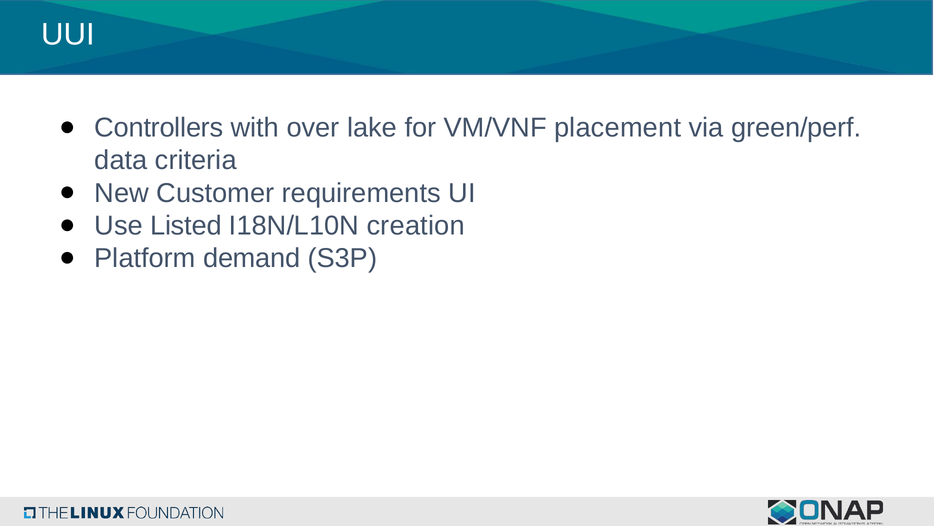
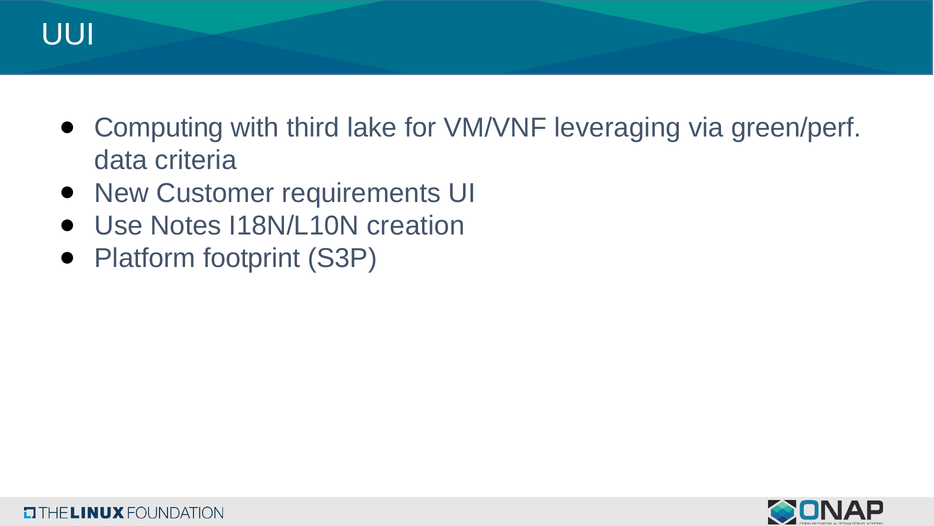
Controllers: Controllers -> Computing
over: over -> third
placement: placement -> leveraging
Listed: Listed -> Notes
demand: demand -> footprint
